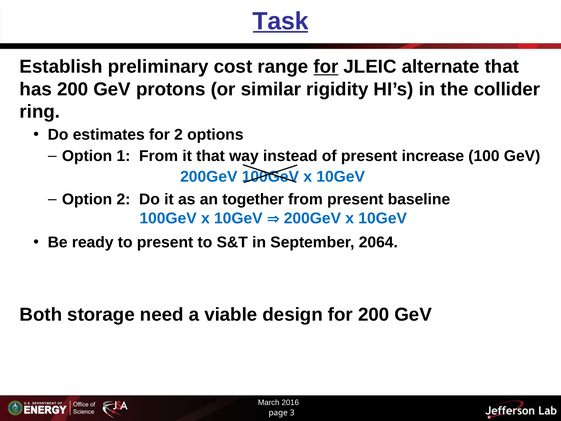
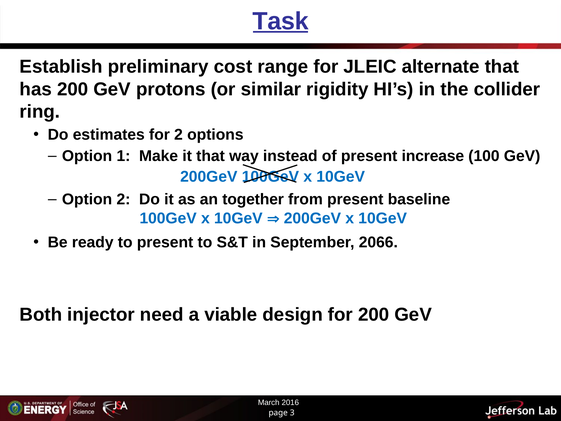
for at (326, 67) underline: present -> none
1 From: From -> Make
2064: 2064 -> 2066
storage: storage -> injector
